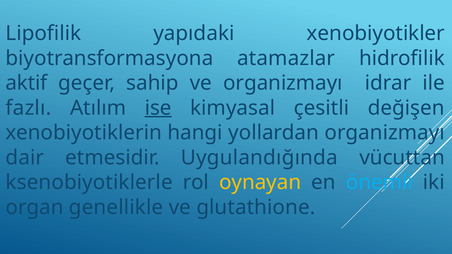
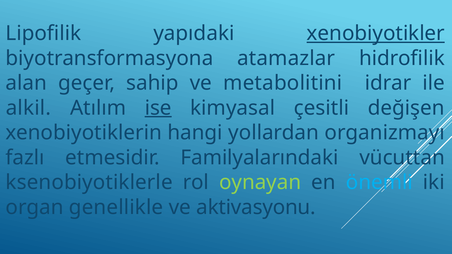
xenobiyotikler underline: none -> present
aktif: aktif -> alan
ve organizmayı: organizmayı -> metabolitini
fazlı: fazlı -> alkil
dair: dair -> fazlı
Uygulandığında: Uygulandığında -> Familyalarındaki
oynayan colour: yellow -> light green
glutathione: glutathione -> aktivasyonu
